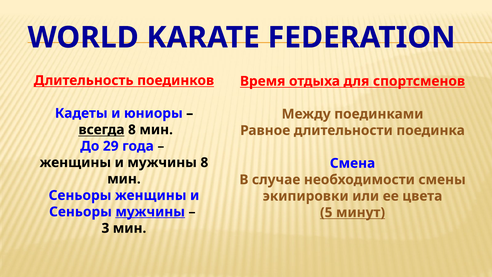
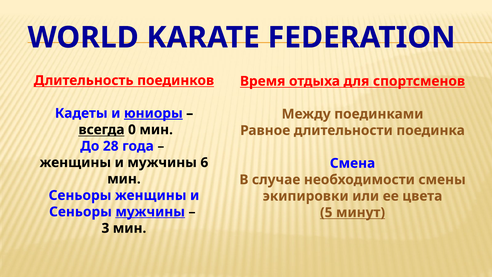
юниоры underline: none -> present
всегда 8: 8 -> 0
29: 29 -> 28
мужчины 8: 8 -> 6
